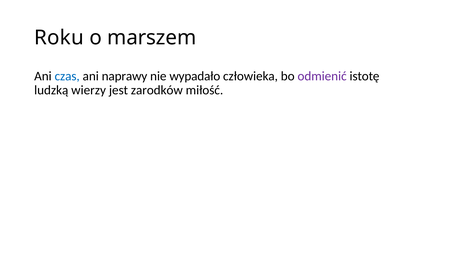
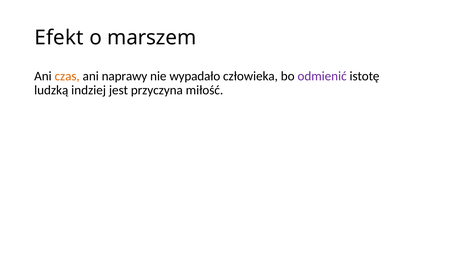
Roku: Roku -> Efekt
czas colour: blue -> orange
wierzy: wierzy -> indziej
zarodków: zarodków -> przyczyna
